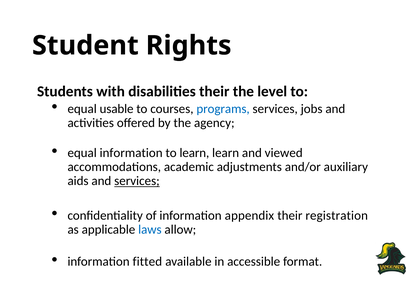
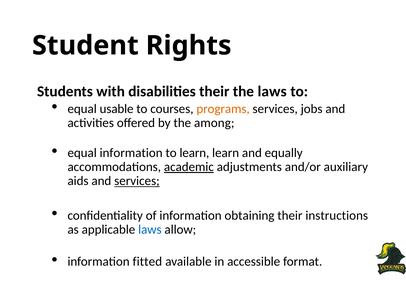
the level: level -> laws
programs colour: blue -> orange
agency: agency -> among
viewed: viewed -> equally
academic underline: none -> present
appendix: appendix -> obtaining
registration: registration -> instructions
